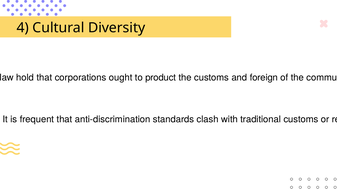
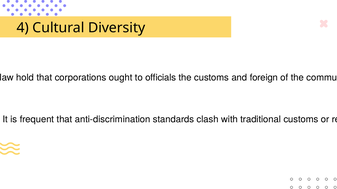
product: product -> officials
